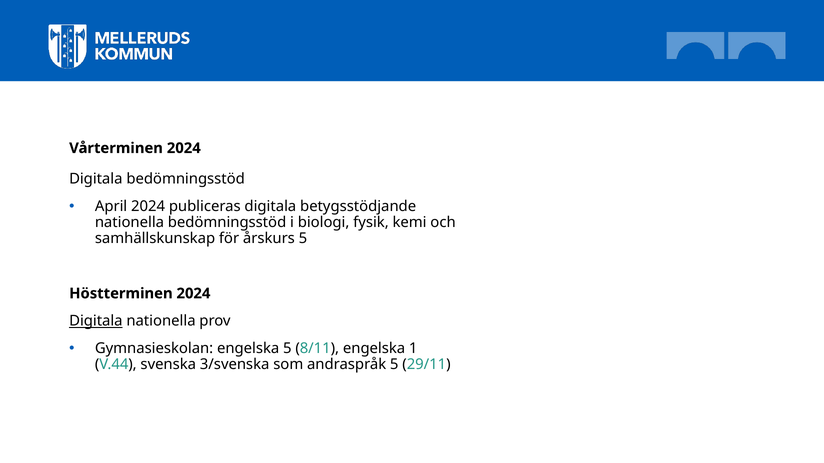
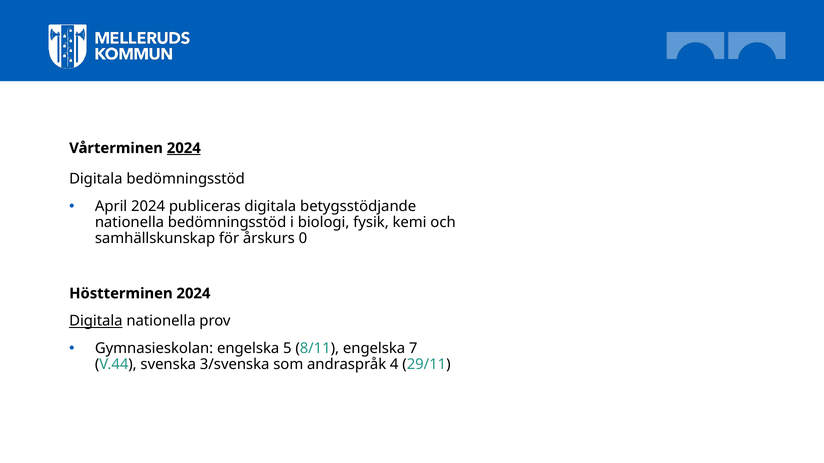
2024 at (184, 148) underline: none -> present
årskurs 5: 5 -> 0
1: 1 -> 7
andraspråk 5: 5 -> 4
